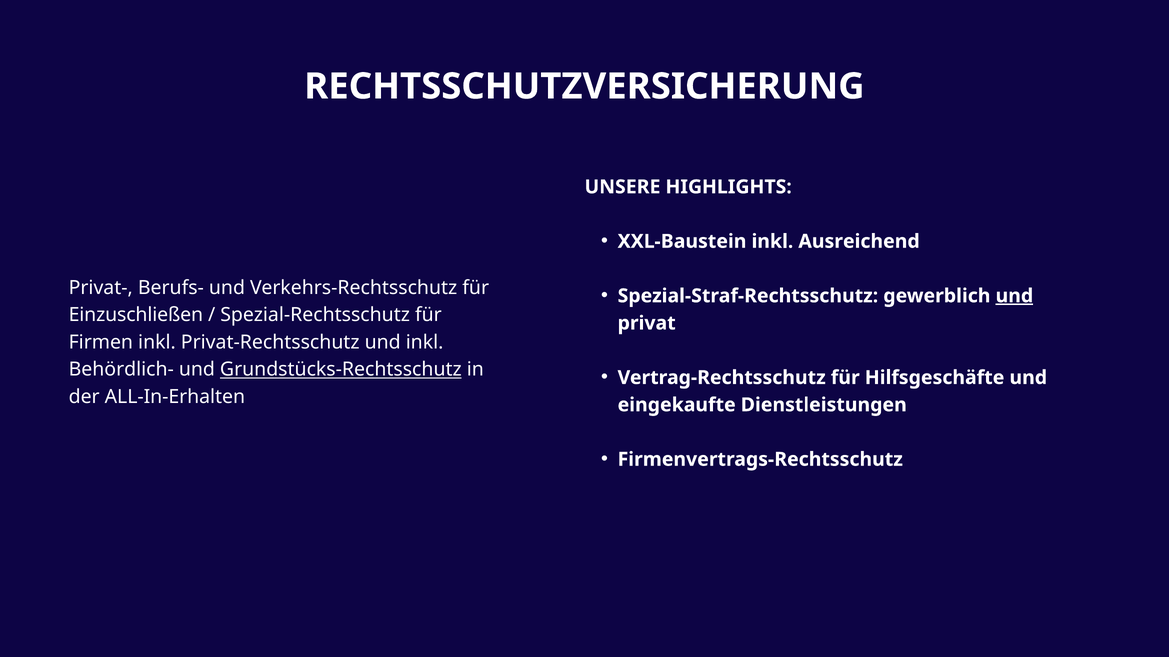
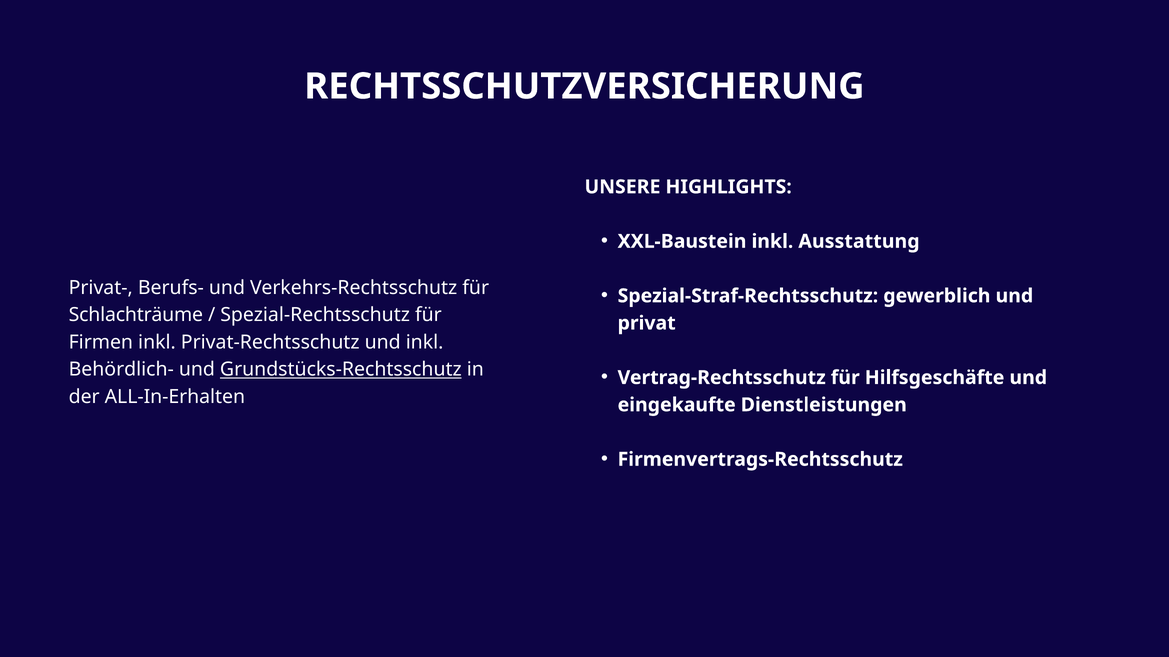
Ausreichend: Ausreichend -> Ausstattung
und at (1014, 296) underline: present -> none
Einzuschließen: Einzuschließen -> Schlachträume
